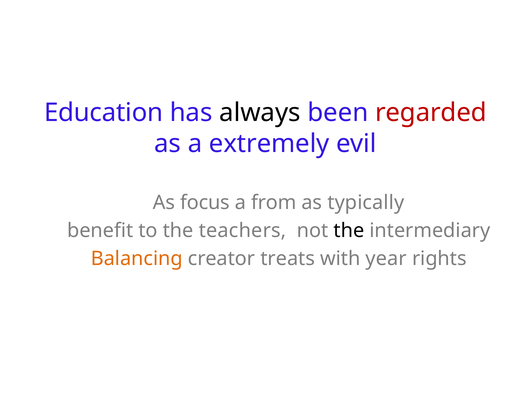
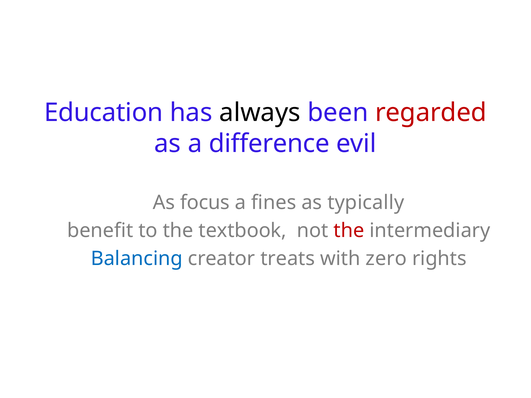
extremely: extremely -> difference
from: from -> fines
teachers: teachers -> textbook
the at (349, 231) colour: black -> red
Balancing colour: orange -> blue
year: year -> zero
